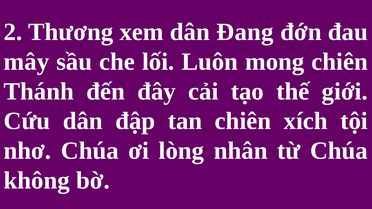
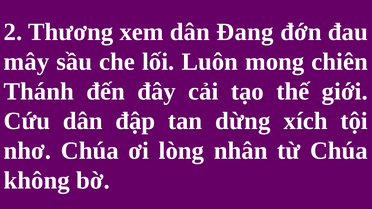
tan chiên: chiên -> dừng
